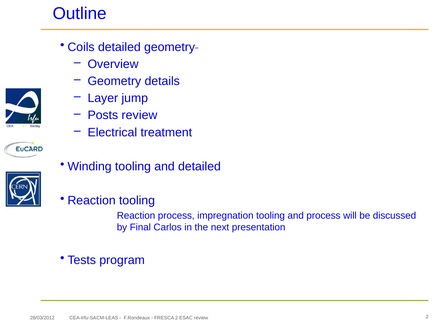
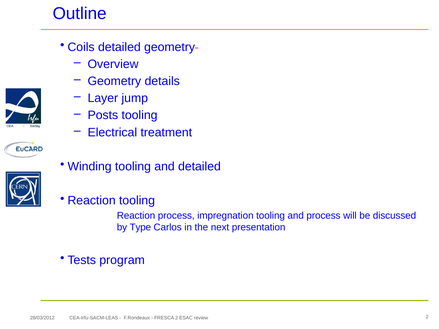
Posts review: review -> tooling
Final: Final -> Type
